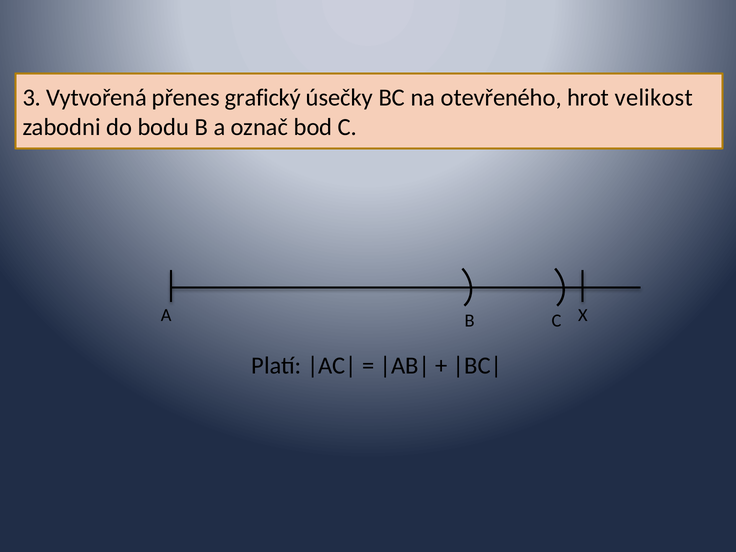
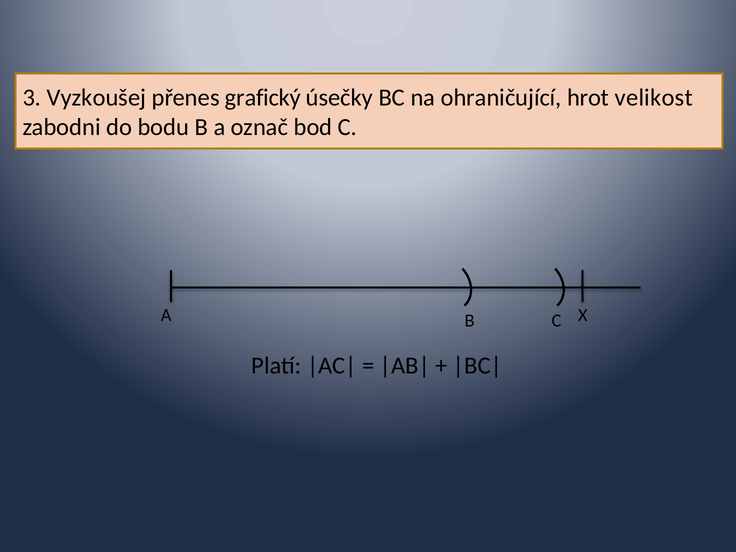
Vytvořená: Vytvořená -> Vyzkoušej
otevřeného: otevřeného -> ohraničující
